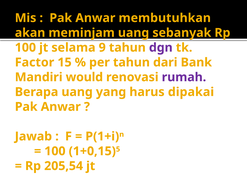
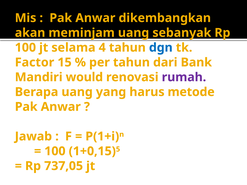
membutuhkan: membutuhkan -> dikembangkan
9: 9 -> 4
dgn colour: purple -> blue
dipakai: dipakai -> metode
205,54: 205,54 -> 737,05
